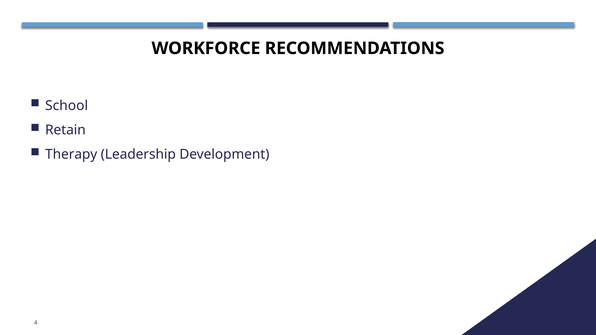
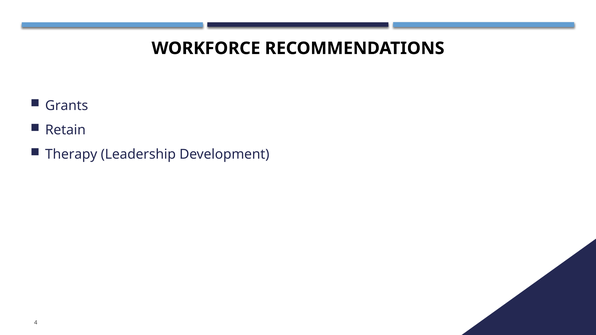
School: School -> Grants
